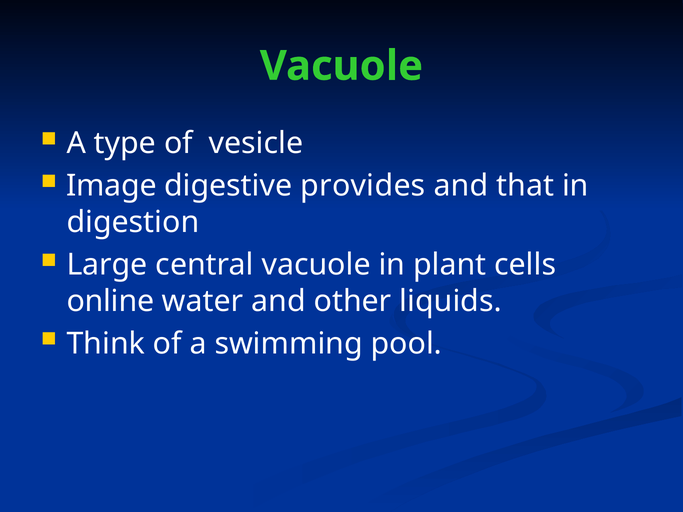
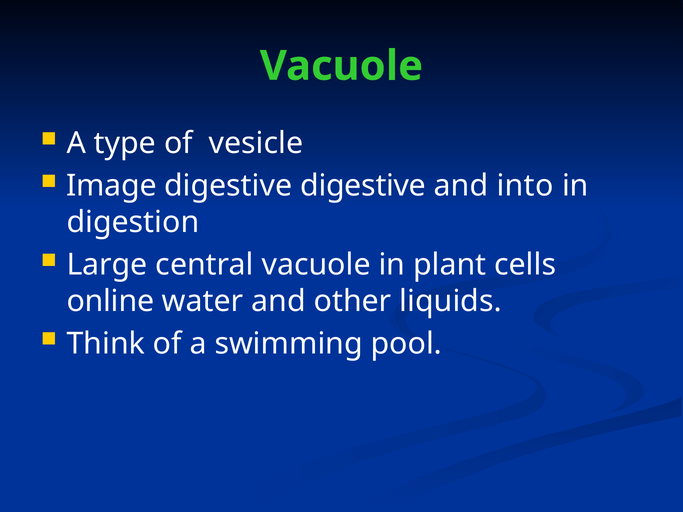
digestive provides: provides -> digestive
that: that -> into
